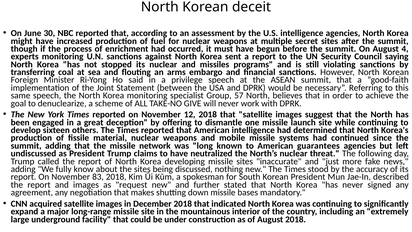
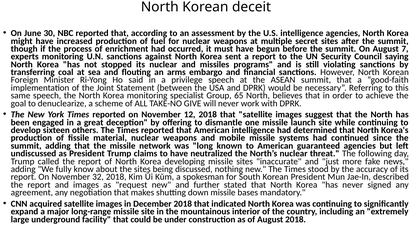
4: 4 -> 7
57: 57 -> 65
guarantees: guarantees -> guaranteed
83: 83 -> 32
